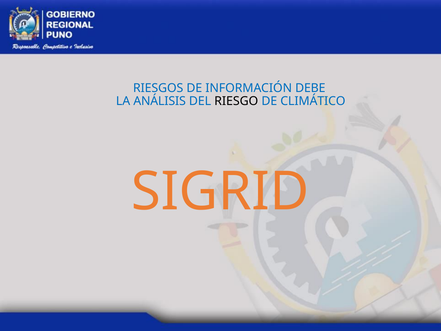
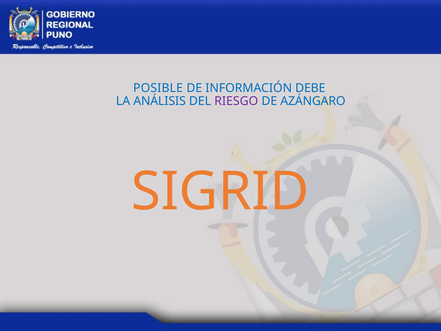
RIESGOS: RIESGOS -> POSIBLE
RIESGO colour: black -> purple
CLIMÁTICO: CLIMÁTICO -> AZÁNGARO
